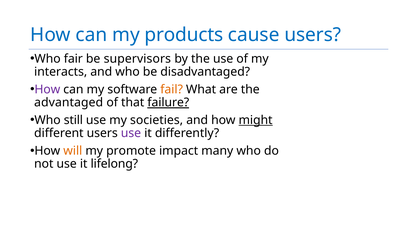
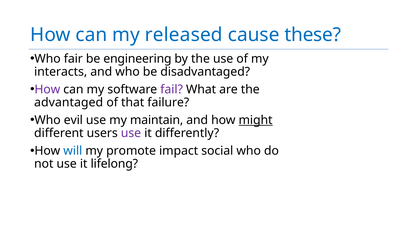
products: products -> released
cause users: users -> these
supervisors: supervisors -> engineering
fail colour: orange -> purple
failure underline: present -> none
still: still -> evil
societies: societies -> maintain
will colour: orange -> blue
many: many -> social
